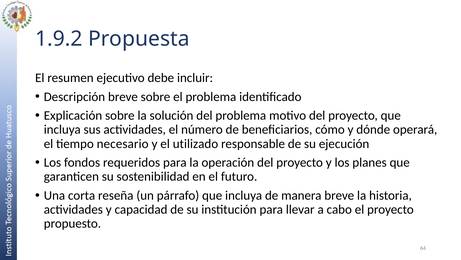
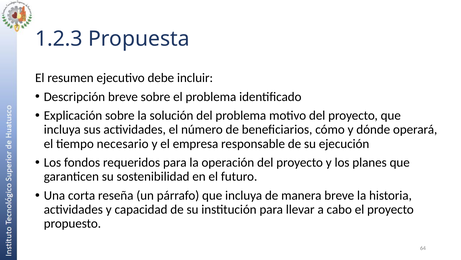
1.9.2: 1.9.2 -> 1.2.3
utilizado: utilizado -> empresa
